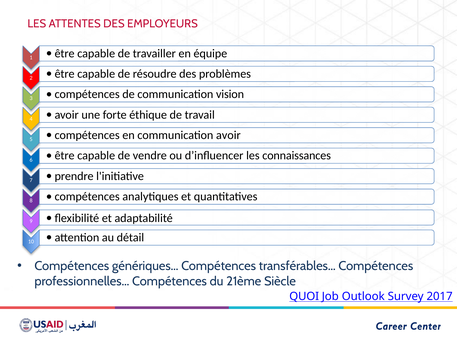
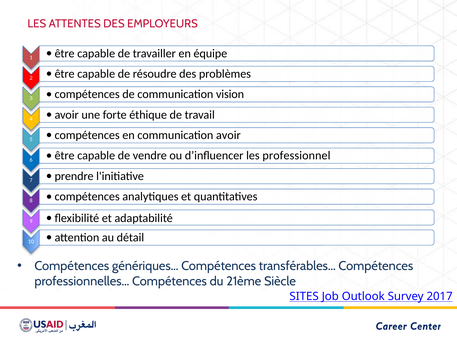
connaissances: connaissances -> professionnel
QUOI: QUOI -> SITES
